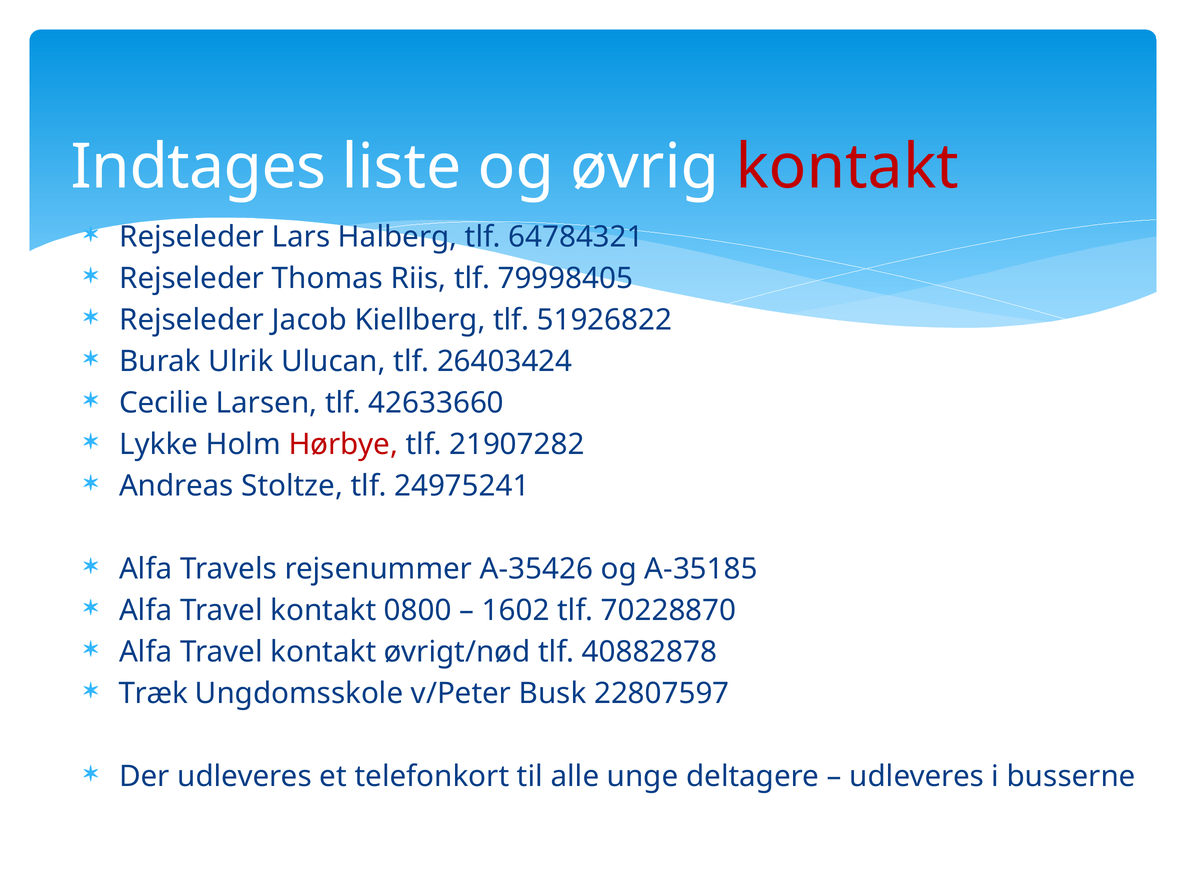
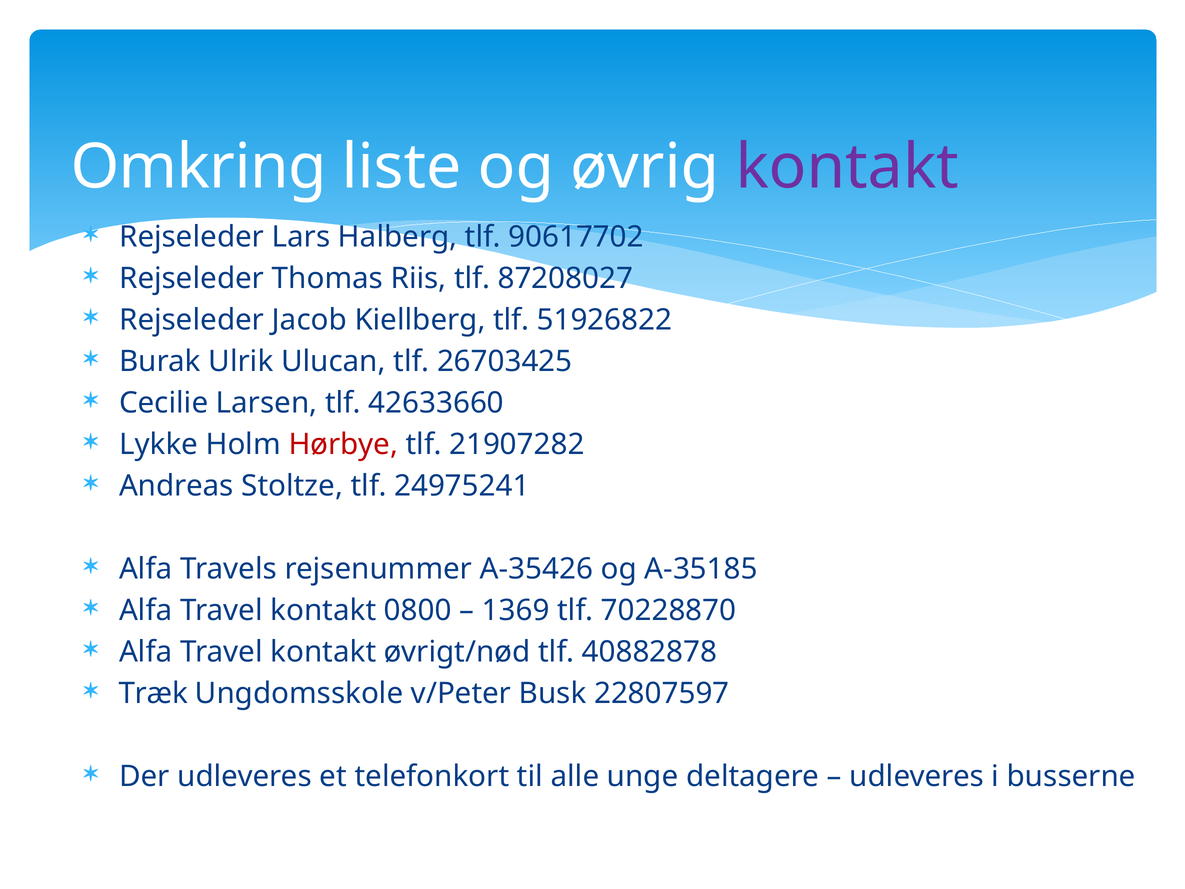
Indtages: Indtages -> Omkring
kontakt at (847, 167) colour: red -> purple
64784321: 64784321 -> 90617702
79998405: 79998405 -> 87208027
26403424: 26403424 -> 26703425
1602: 1602 -> 1369
